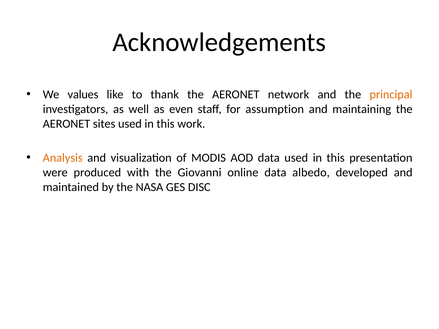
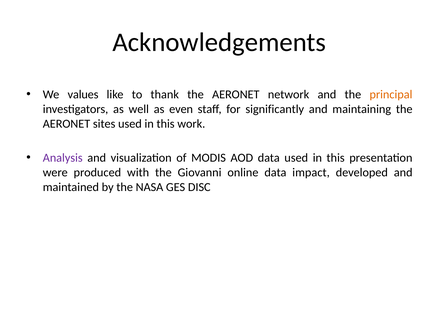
assumption: assumption -> significantly
Analysis colour: orange -> purple
albedo: albedo -> impact
